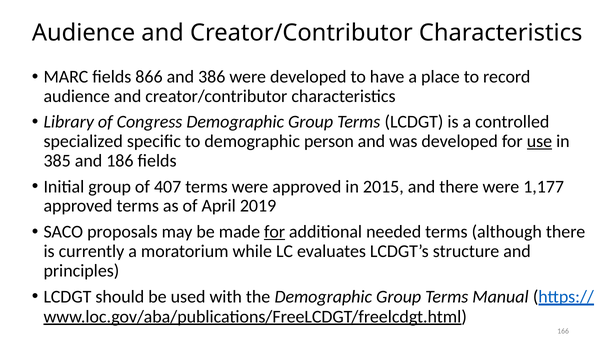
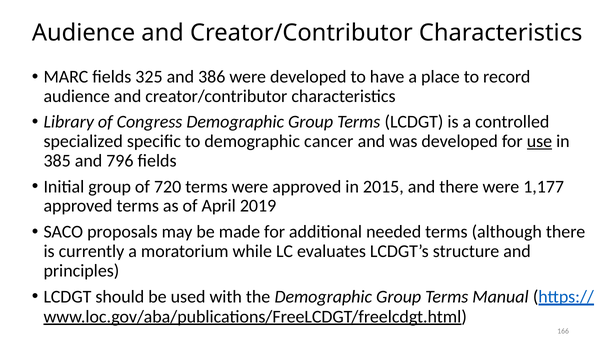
866: 866 -> 325
person: person -> cancer
186: 186 -> 796
407: 407 -> 720
for at (275, 232) underline: present -> none
